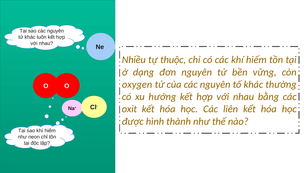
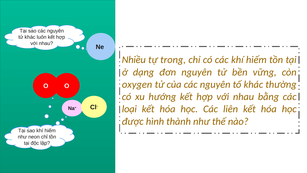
thuộc: thuộc -> trong
oxit: oxit -> loại
